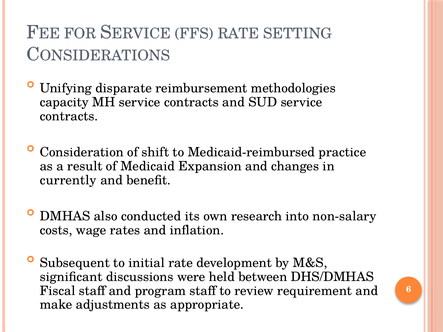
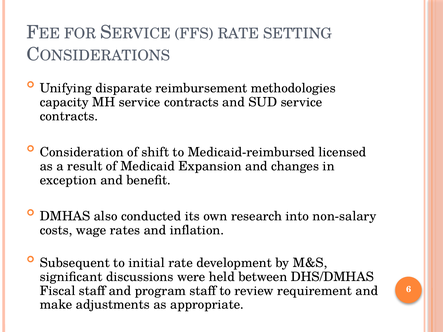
practice: practice -> licensed
currently: currently -> exception
